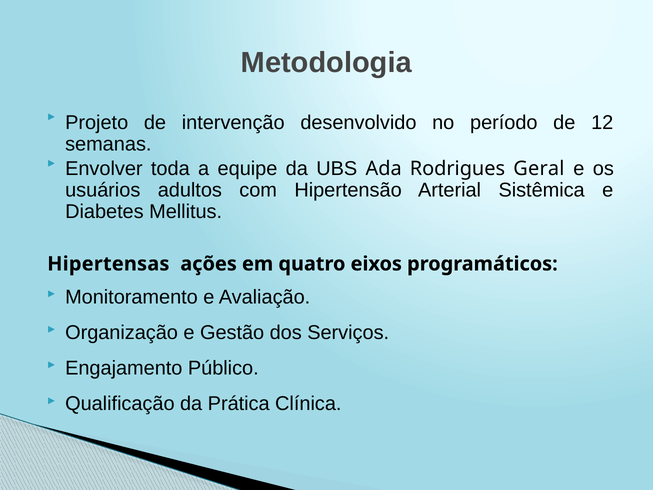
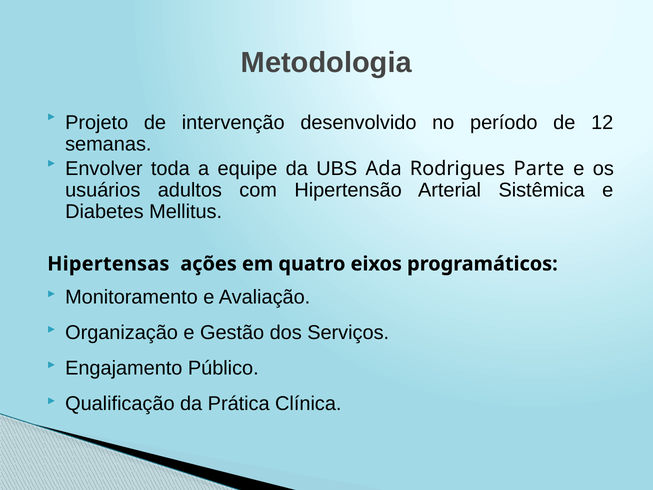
Geral: Geral -> Parte
